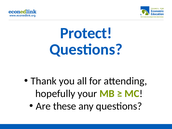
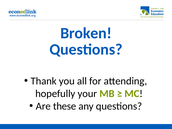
Protect: Protect -> Broken
